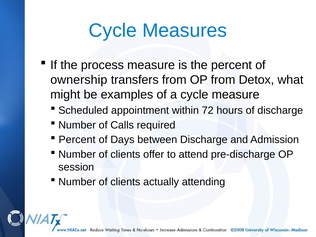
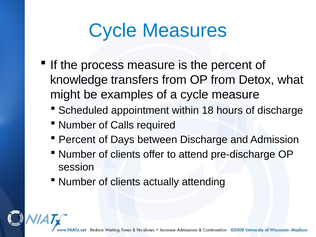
ownership: ownership -> knowledge
72: 72 -> 18
